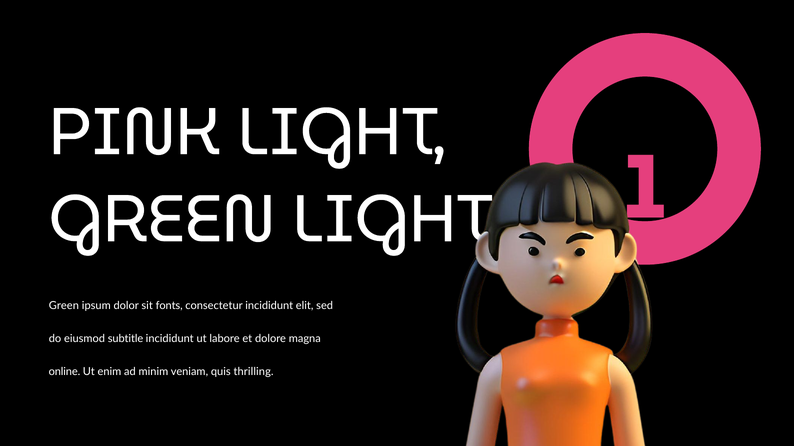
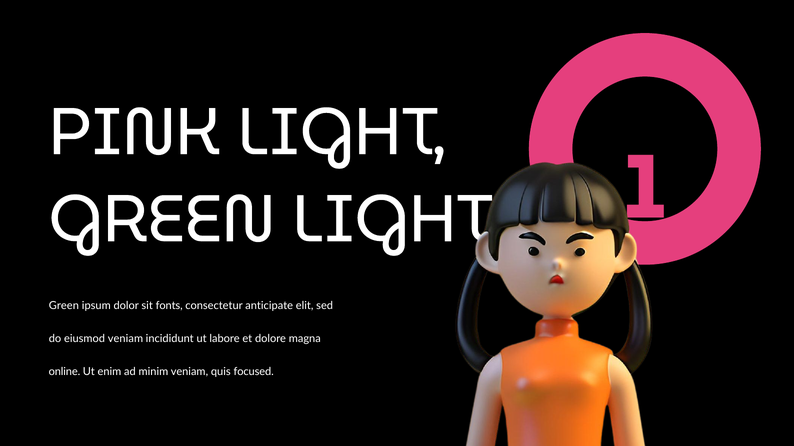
consectetur incididunt: incididunt -> anticipate
eiusmod subtitle: subtitle -> veniam
thrilling: thrilling -> focused
